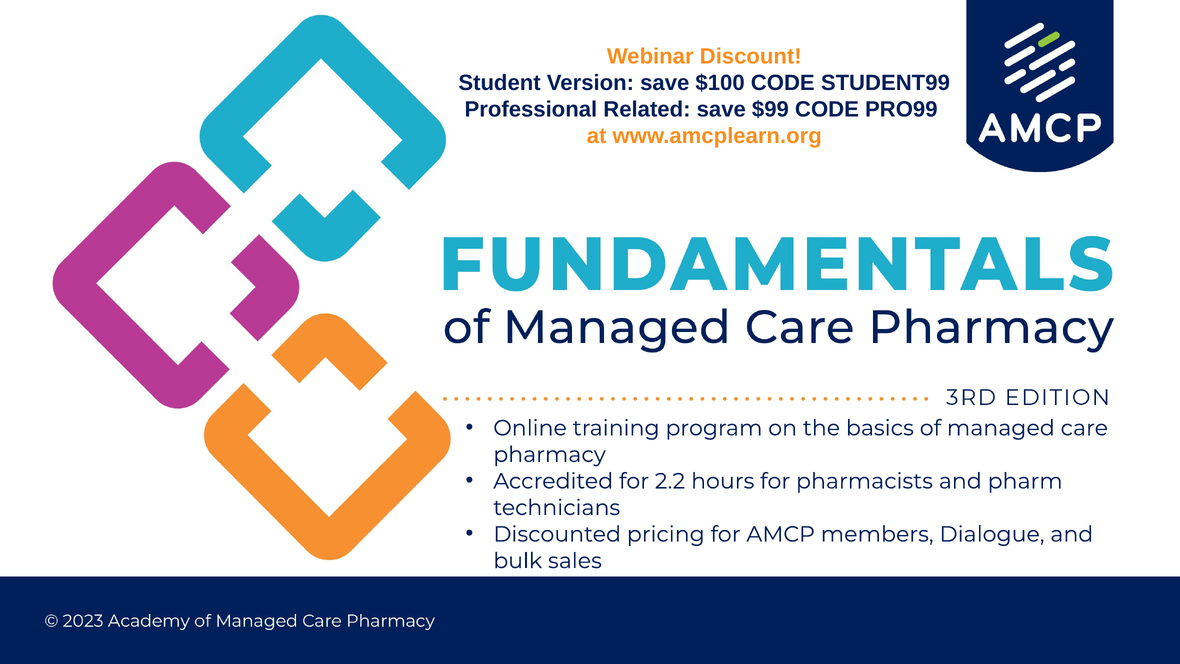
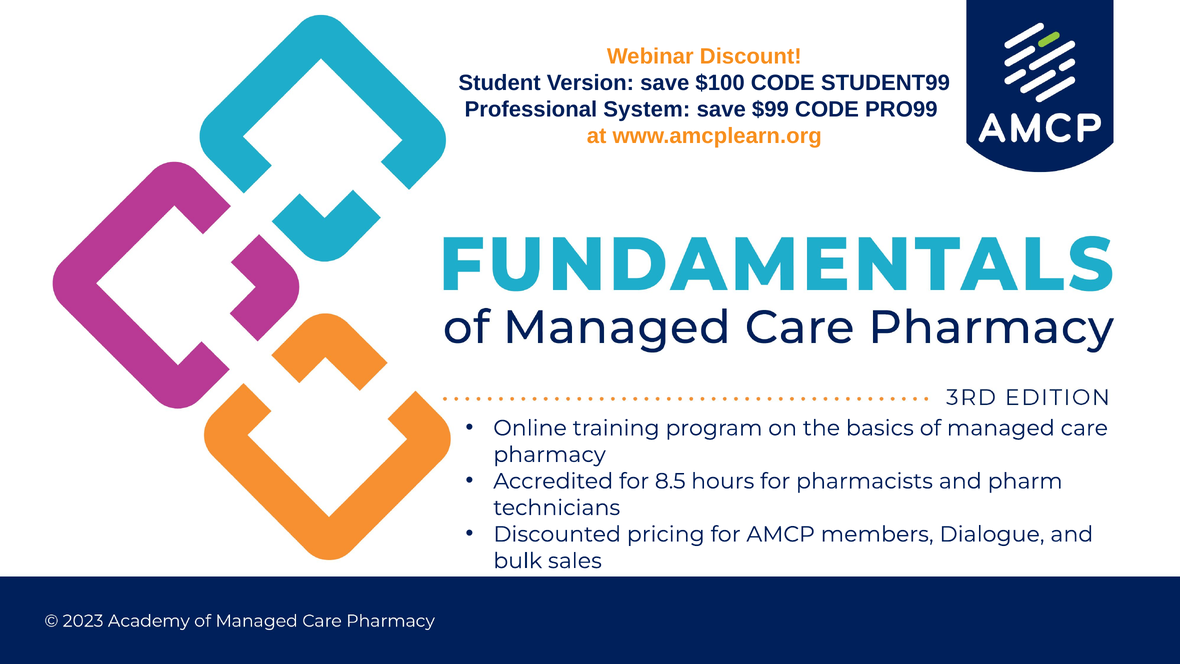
Related: Related -> System
2.2: 2.2 -> 8.5
